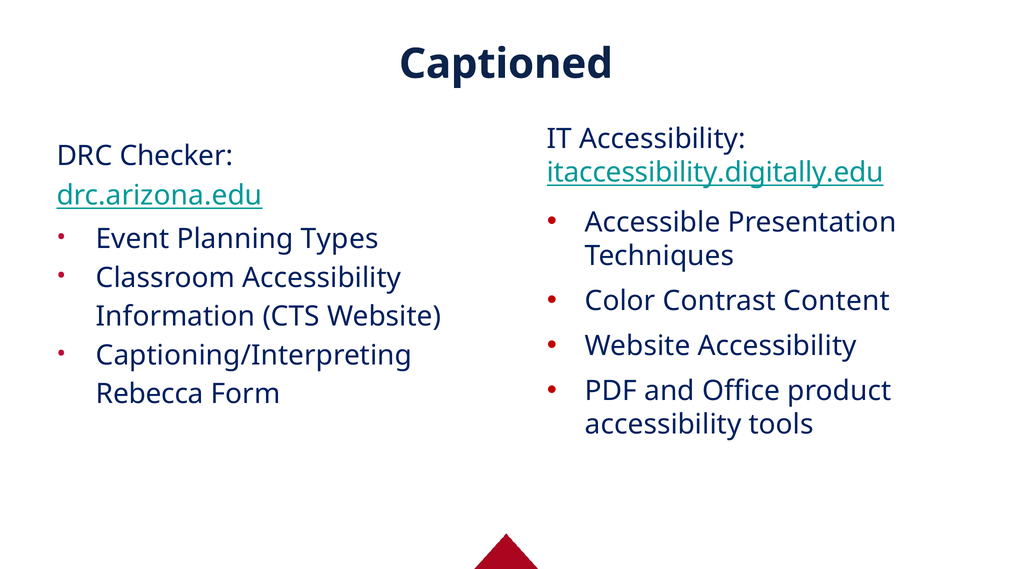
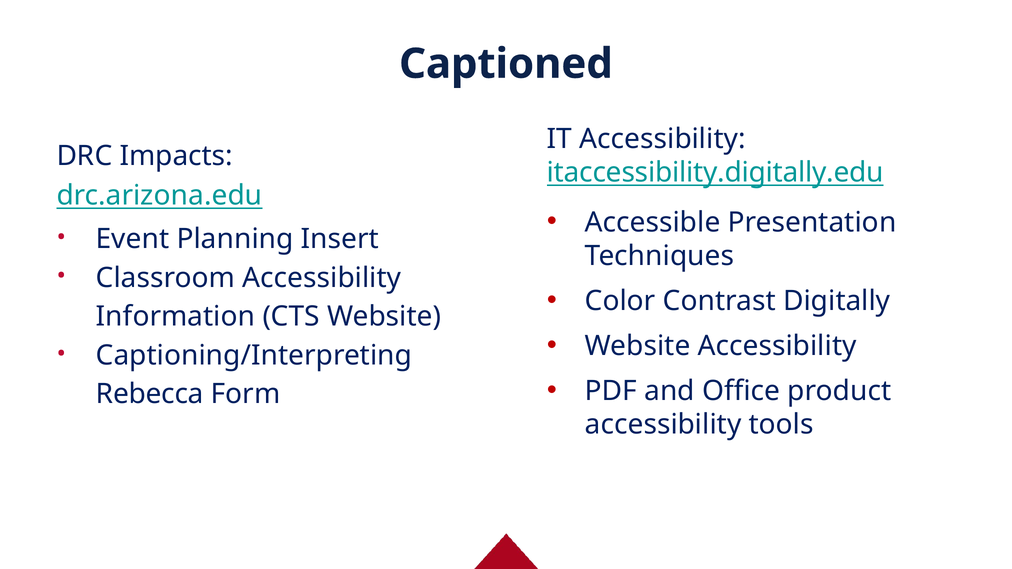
Checker: Checker -> Impacts
Types: Types -> Insert
Content: Content -> Digitally
